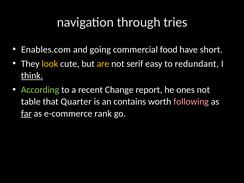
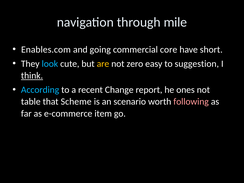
tries: tries -> mile
food: food -> core
look colour: yellow -> light blue
serif: serif -> zero
redundant: redundant -> suggestion
According colour: light green -> light blue
Quarter: Quarter -> Scheme
contains: contains -> scenario
far underline: present -> none
rank: rank -> item
